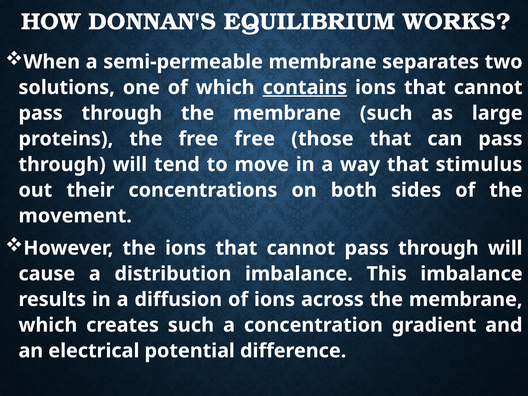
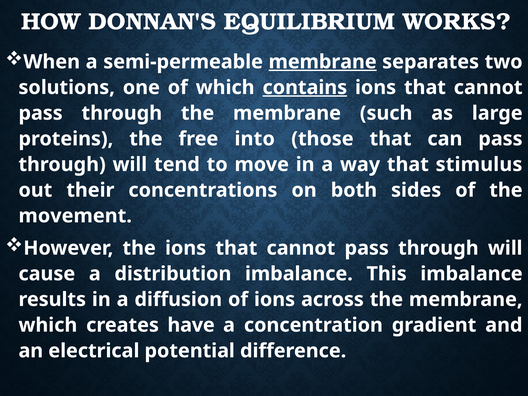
membrane at (323, 62) underline: none -> present
free free: free -> into
creates such: such -> have
